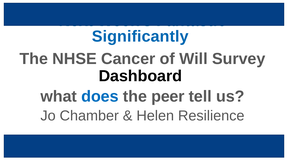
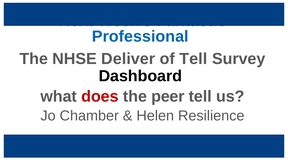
Significantly: Significantly -> Professional
Cancer: Cancer -> Deliver
of Will: Will -> Tell
does colour: blue -> red
